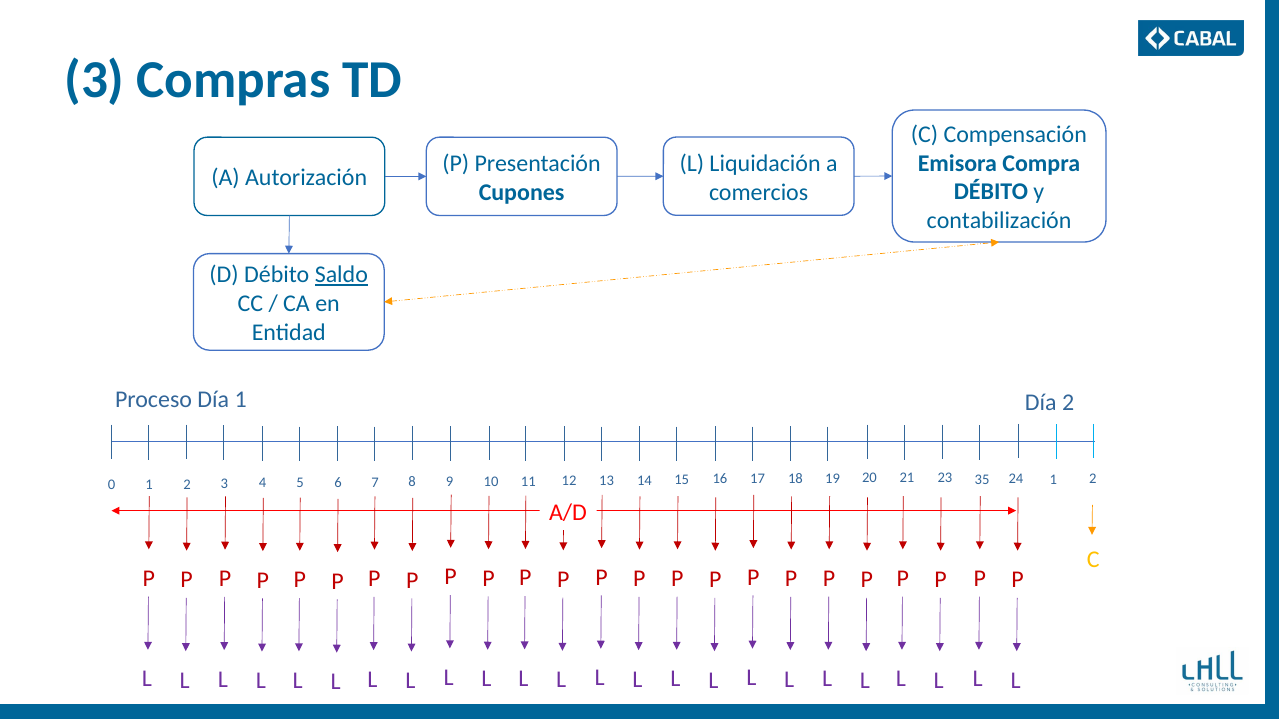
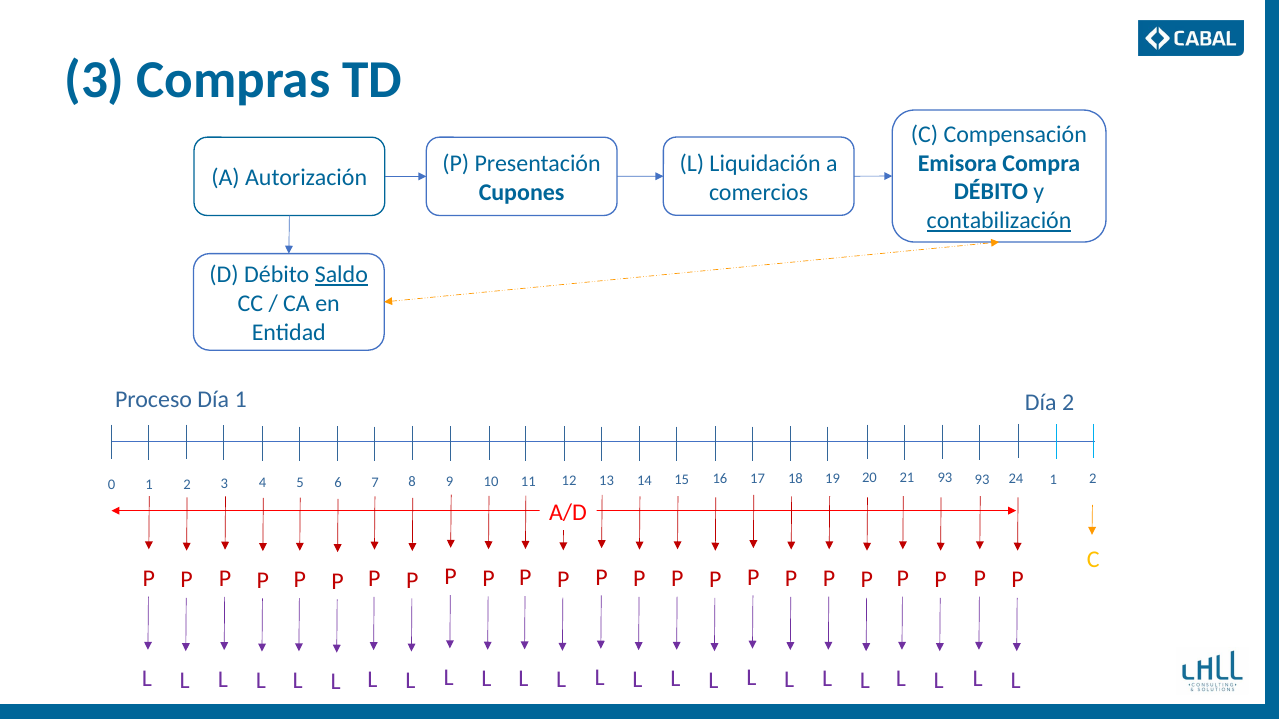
contabilización underline: none -> present
21 23: 23 -> 93
20 35: 35 -> 93
